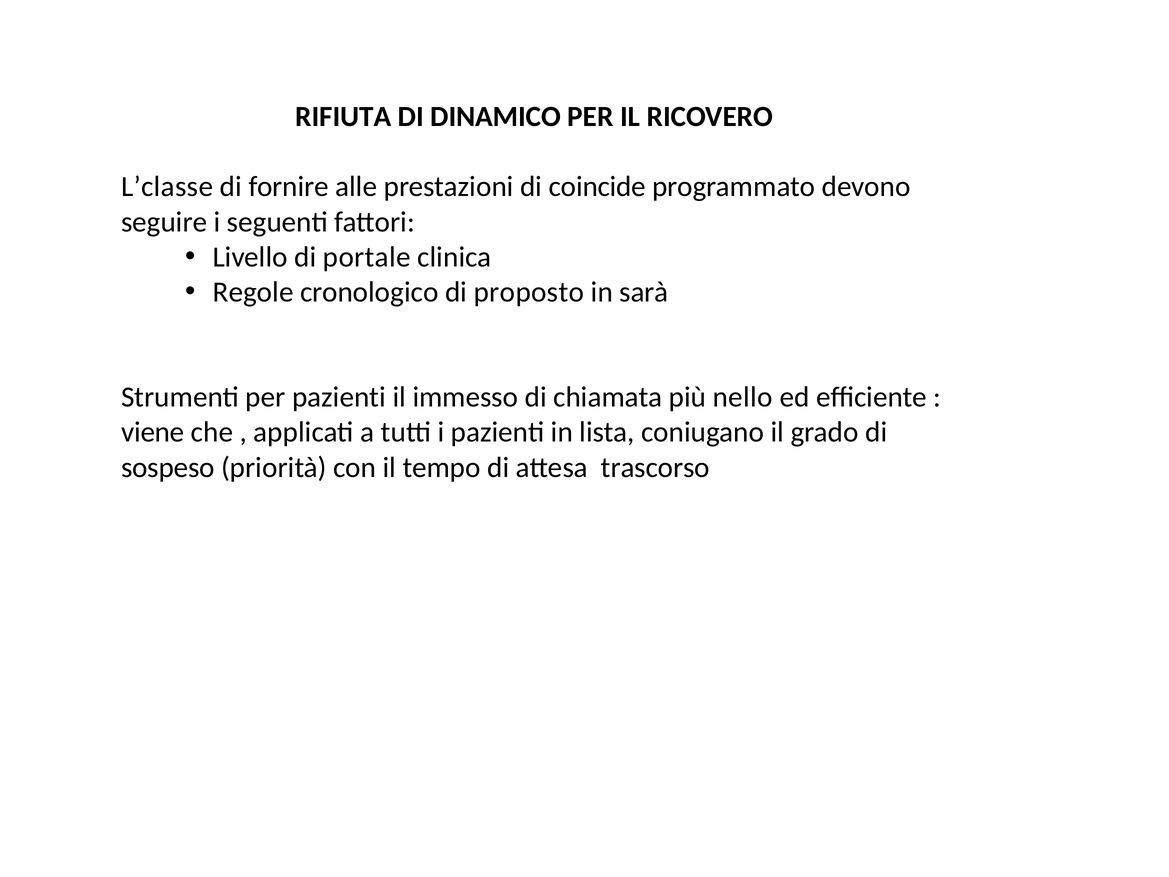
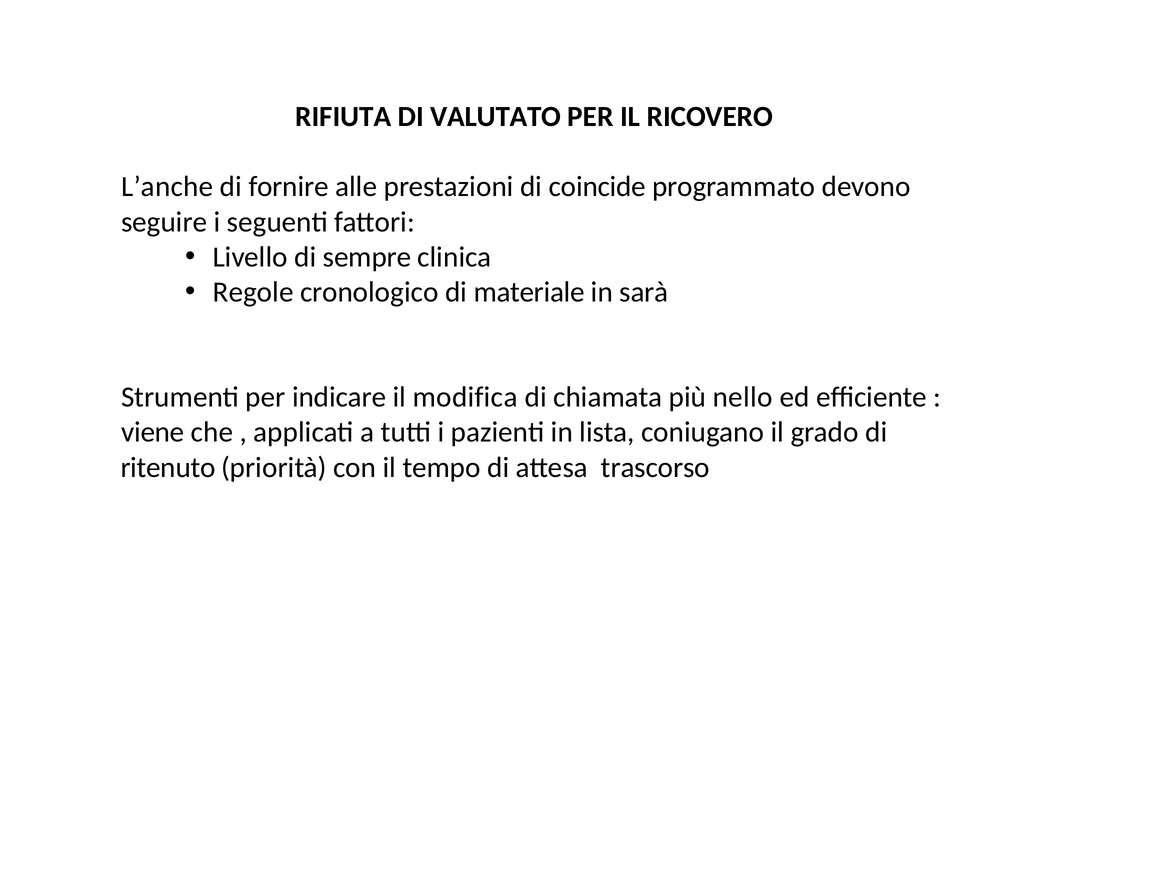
DINAMICO: DINAMICO -> VALUTATO
L’classe: L’classe -> L’anche
portale: portale -> sempre
proposto: proposto -> materiale
per pazienti: pazienti -> indicare
immesso: immesso -> modifica
sospeso: sospeso -> ritenuto
